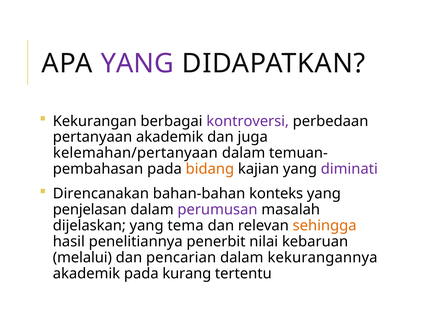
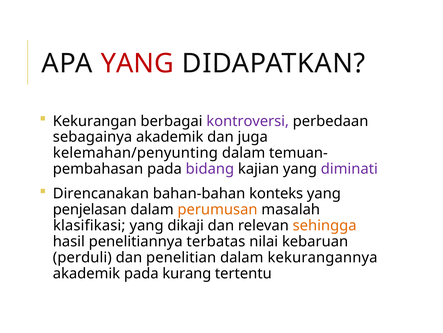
YANG at (137, 64) colour: purple -> red
pertanyaan: pertanyaan -> sebagainya
kelemahan/pertanyaan: kelemahan/pertanyaan -> kelemahan/penyunting
bidang colour: orange -> purple
perumusan colour: purple -> orange
dijelaskan: dijelaskan -> klasifikasi
tema: tema -> dikaji
penerbit: penerbit -> terbatas
melalui: melalui -> perduli
pencarian: pencarian -> penelitian
